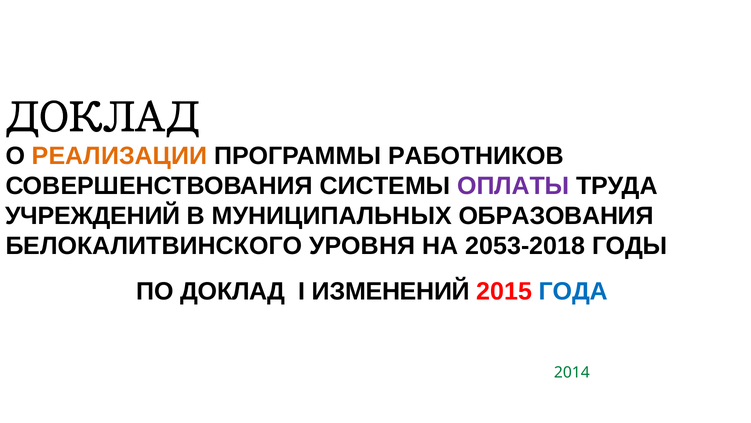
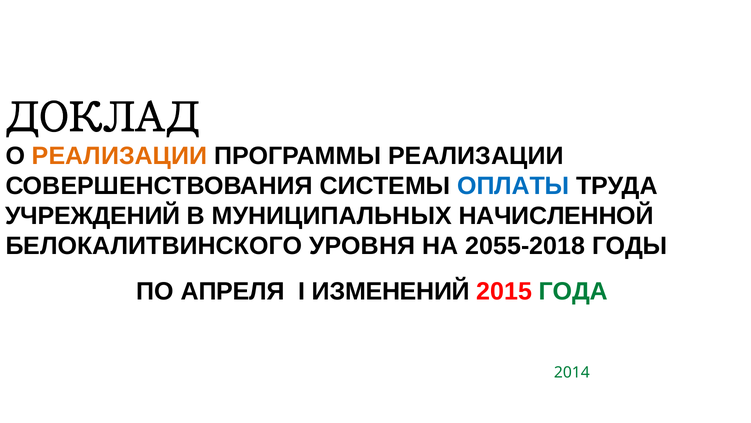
ПРОГРАММЫ РАБОТНИКОВ: РАБОТНИКОВ -> РЕАЛИЗАЦИИ
ОПЛАТЫ colour: purple -> blue
ОБРАЗОВАНИЯ: ОБРАЗОВАНИЯ -> НАЧИСЛЕННОЙ
2053-2018: 2053-2018 -> 2055-2018
ПО ДОКЛАД: ДОКЛАД -> АПРЕЛЯ
ГОДА colour: blue -> green
